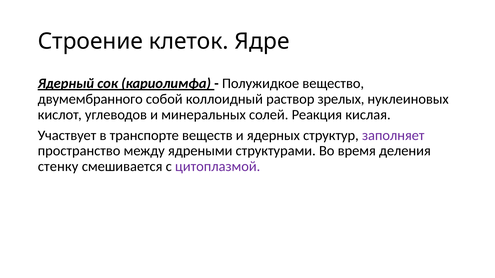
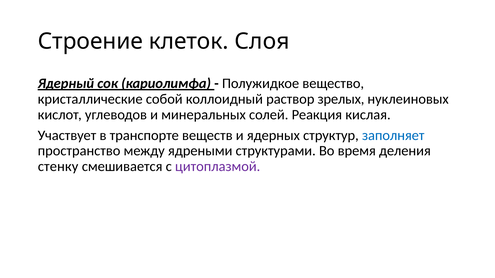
Ядре: Ядре -> Слоя
двумембранного: двумембранного -> кристаллические
заполняет colour: purple -> blue
